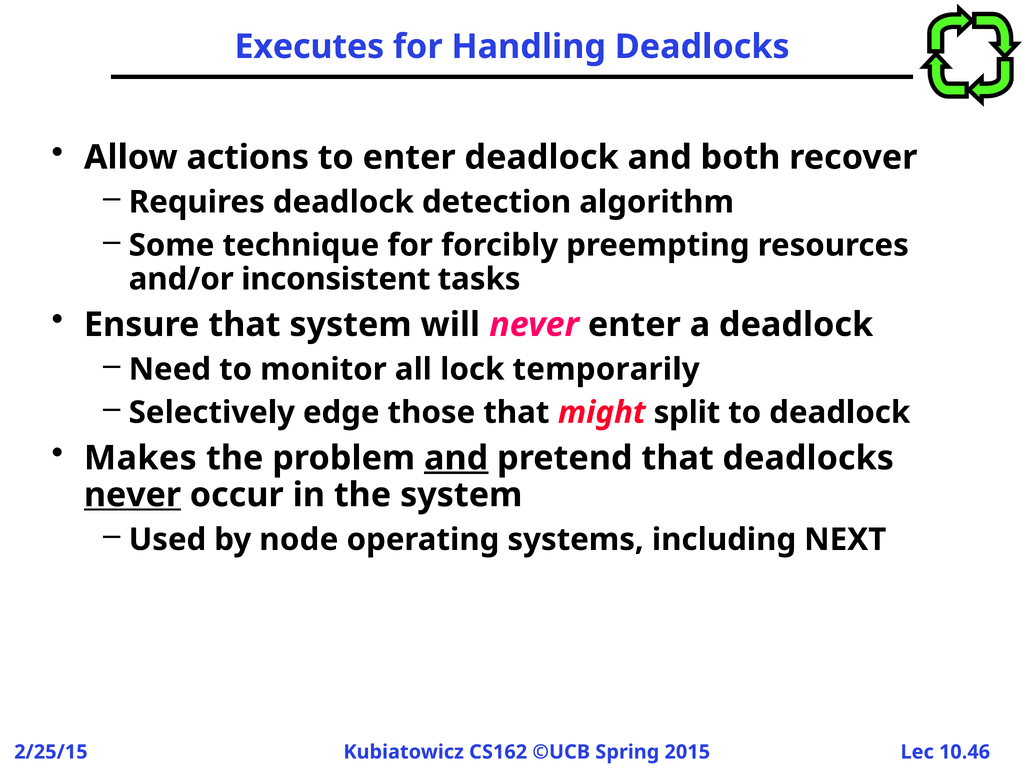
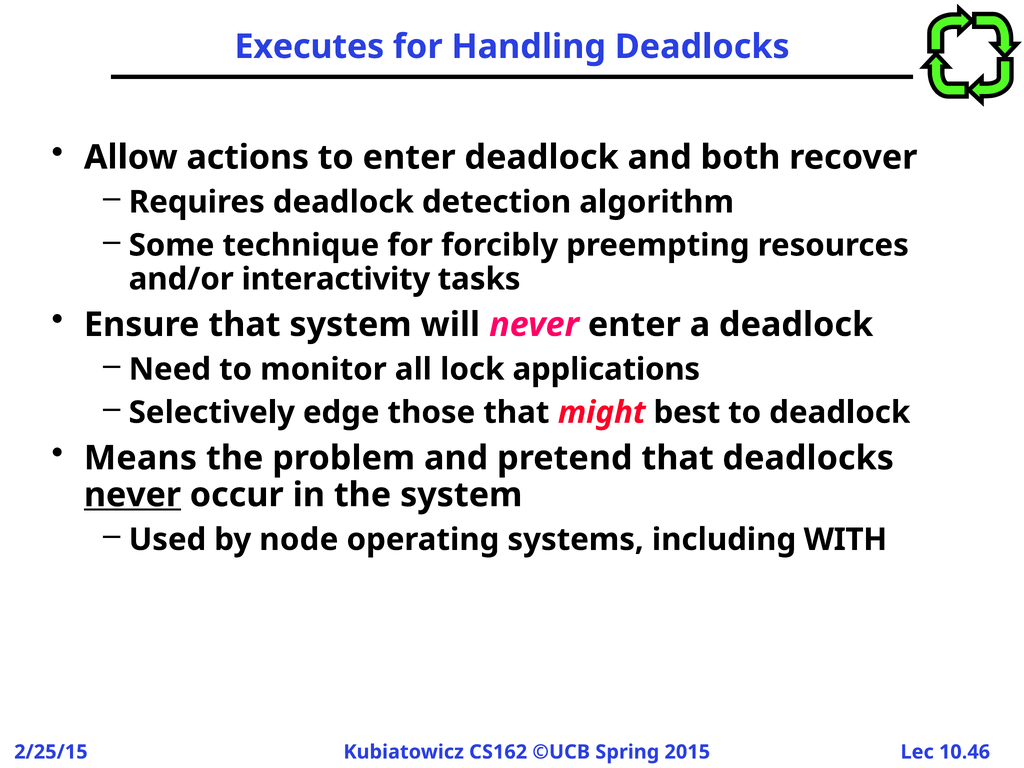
inconsistent: inconsistent -> interactivity
temporarily: temporarily -> applications
split: split -> best
Makes: Makes -> Means
and at (456, 458) underline: present -> none
NEXT: NEXT -> WITH
